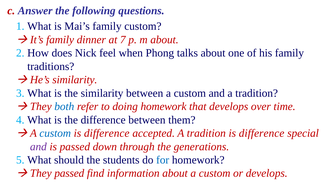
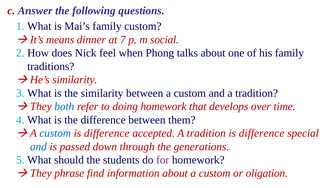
It’s family: family -> means
m about: about -> social
and at (38, 146) colour: purple -> blue
for colour: blue -> purple
They passed: passed -> phrase
or develops: develops -> oligation
